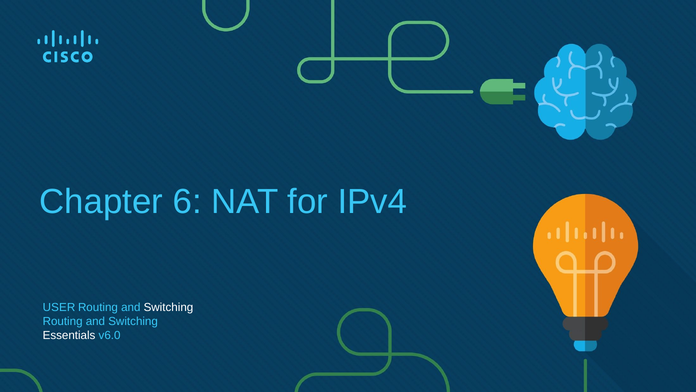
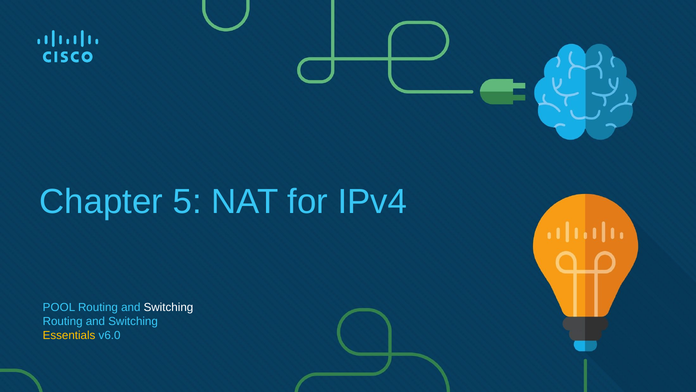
6: 6 -> 5
USER: USER -> POOL
Essentials colour: white -> yellow
